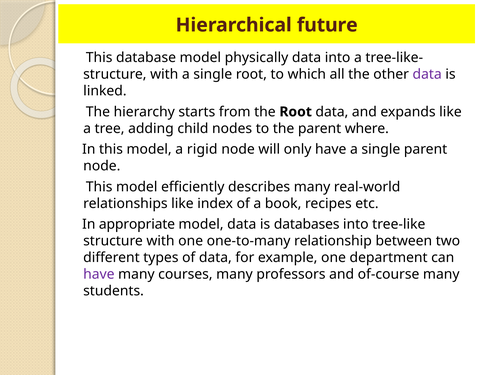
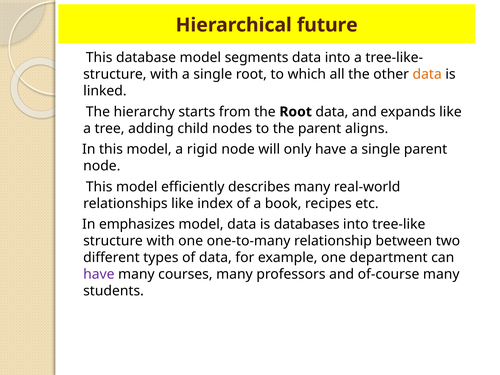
physically: physically -> segments
data at (427, 74) colour: purple -> orange
where: where -> aligns
appropriate: appropriate -> emphasizes
